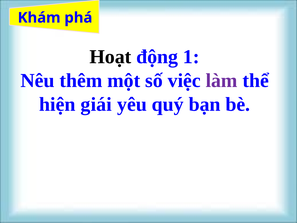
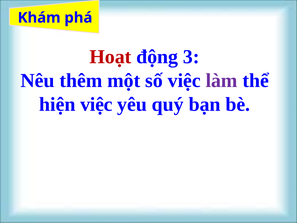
Hoạt colour: black -> red
1: 1 -> 3
hiện giái: giái -> việc
